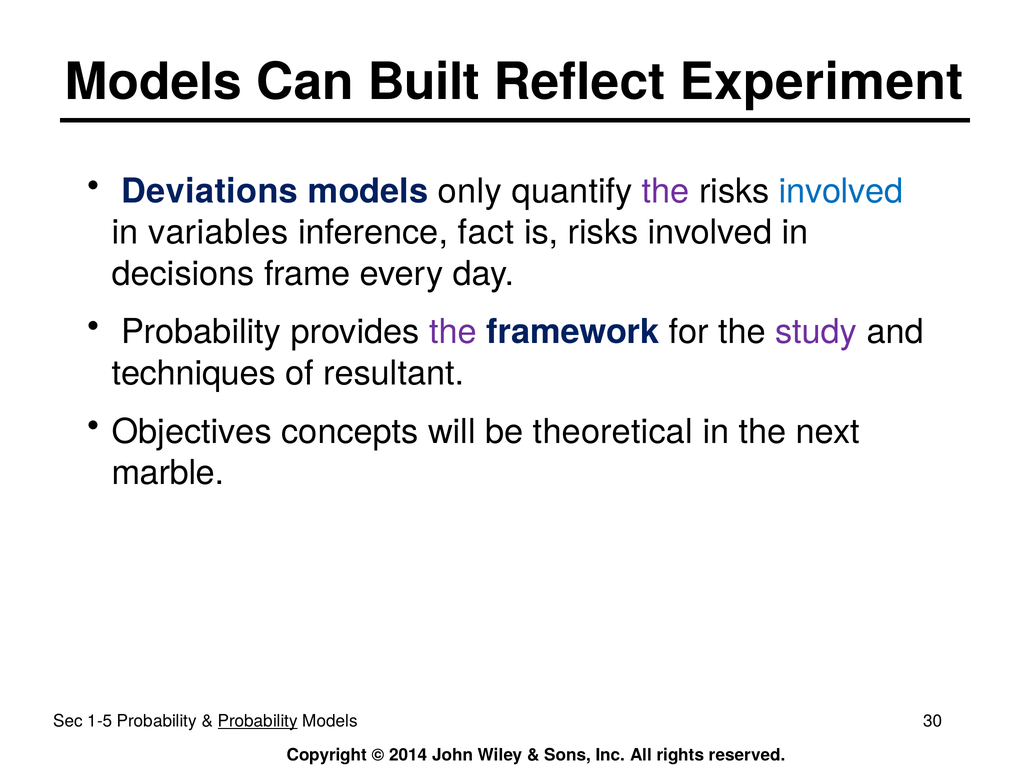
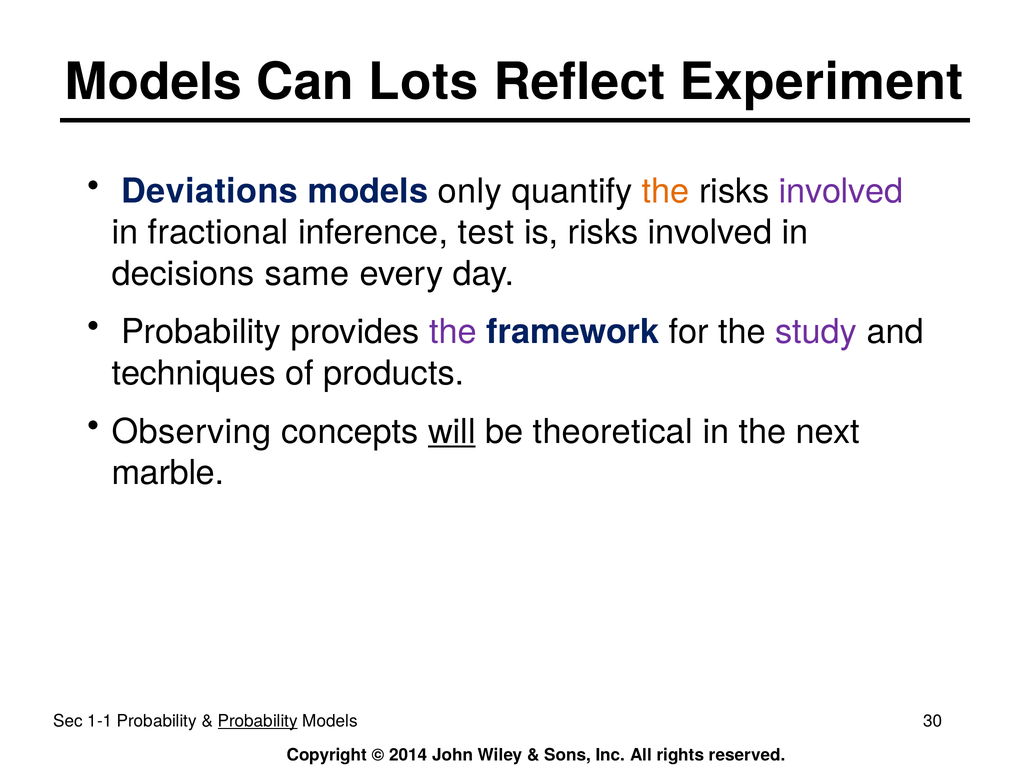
Built: Built -> Lots
the at (666, 191) colour: purple -> orange
involved at (841, 191) colour: blue -> purple
variables: variables -> fractional
fact: fact -> test
frame: frame -> same
resultant: resultant -> products
Objectives: Objectives -> Observing
will underline: none -> present
1-5: 1-5 -> 1-1
